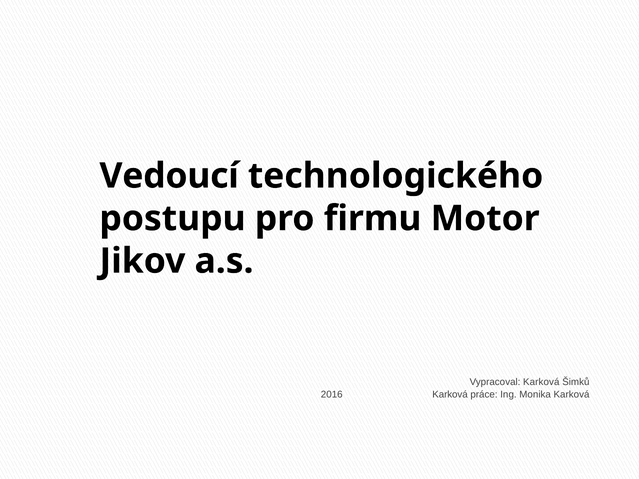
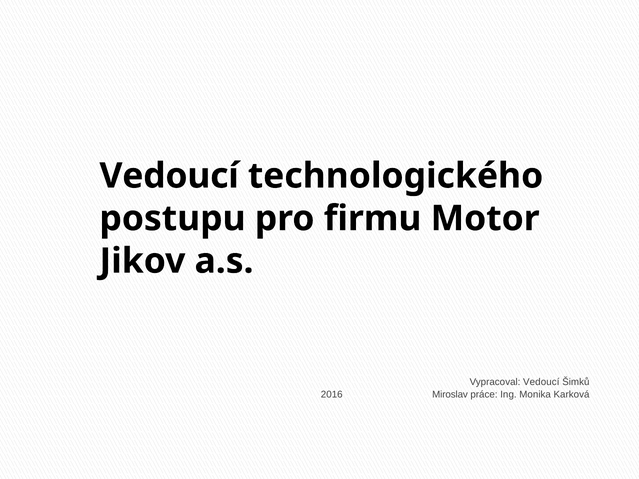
Vypracoval Karková: Karková -> Vedoucí
2016 Karková: Karková -> Miroslav
